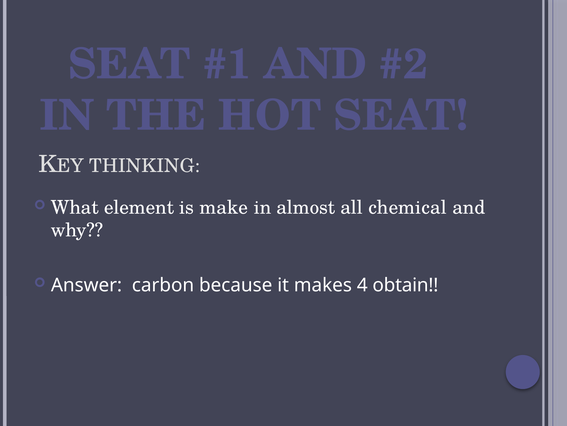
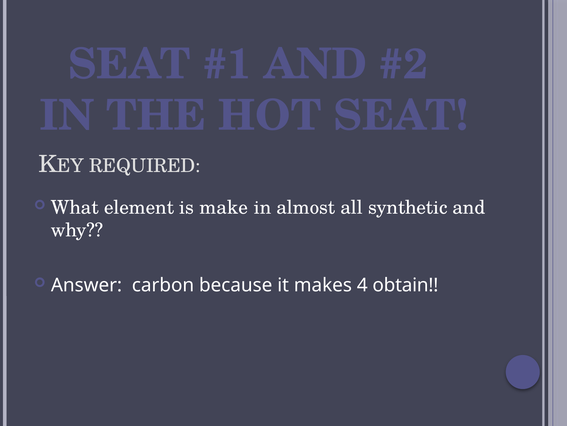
THINKING: THINKING -> REQUIRED
chemical: chemical -> synthetic
